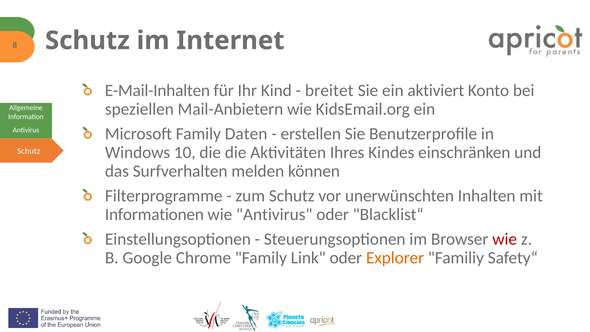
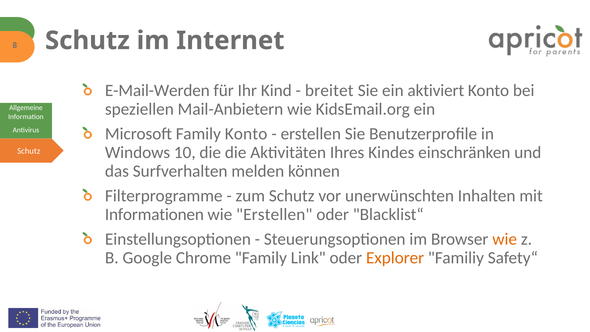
E-Mail-Inhalten: E-Mail-Inhalten -> E-Mail-Werden
Family Daten: Daten -> Konto
wie Antivirus: Antivirus -> Erstellen
wie at (505, 239) colour: red -> orange
